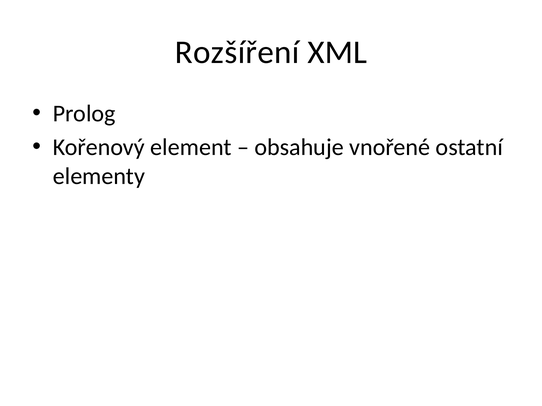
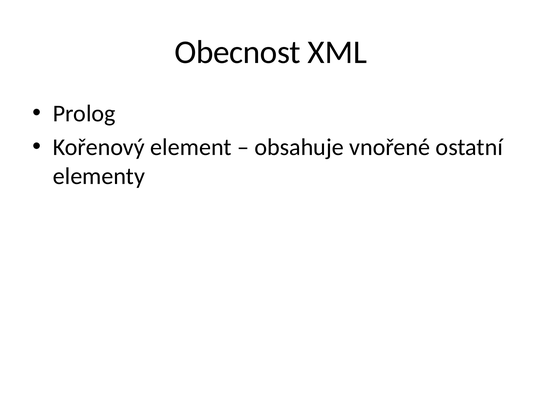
Rozšíření: Rozšíření -> Obecnost
